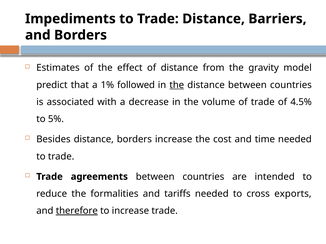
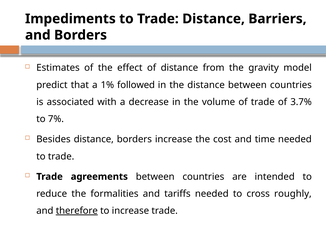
the at (177, 85) underline: present -> none
4.5%: 4.5% -> 3.7%
5%: 5% -> 7%
exports: exports -> roughly
